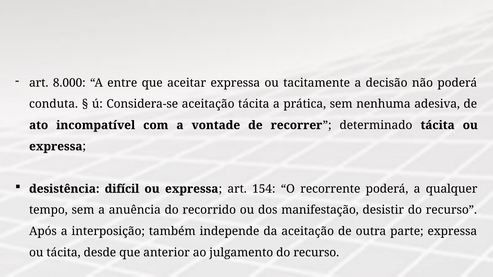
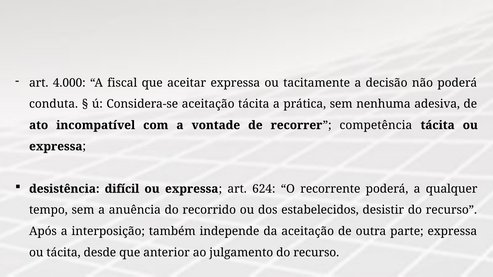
8.000: 8.000 -> 4.000
entre: entre -> fiscal
determinado: determinado -> competência
154: 154 -> 624
manifestação: manifestação -> estabelecidos
